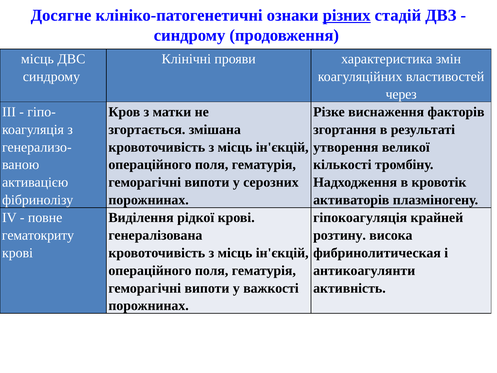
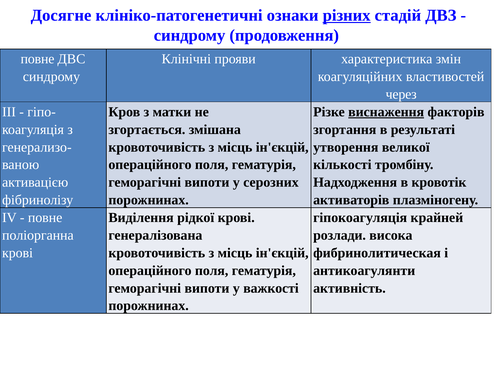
місць at (37, 59): місць -> повне
виснаження underline: none -> present
гематокриту: гематокриту -> поліорганна
розтину: розтину -> розлади
